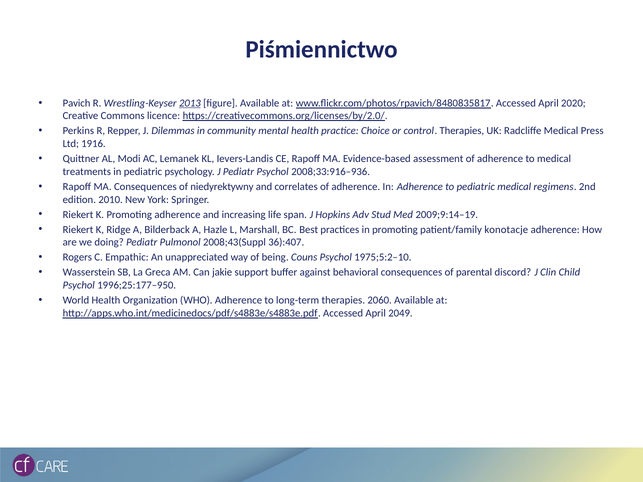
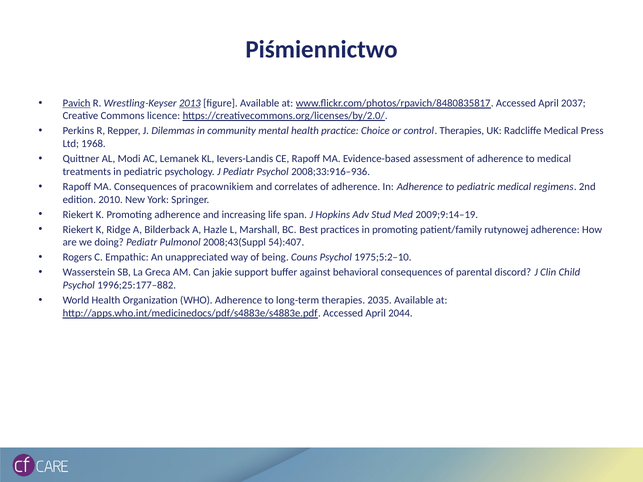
Pavich underline: none -> present
2020: 2020 -> 2037
1916: 1916 -> 1968
niedyrektywny: niedyrektywny -> pracownikiem
konotacje: konotacje -> rutynowej
36):407: 36):407 -> 54):407
1996;25:177–950: 1996;25:177–950 -> 1996;25:177–882
2060: 2060 -> 2035
2049: 2049 -> 2044
